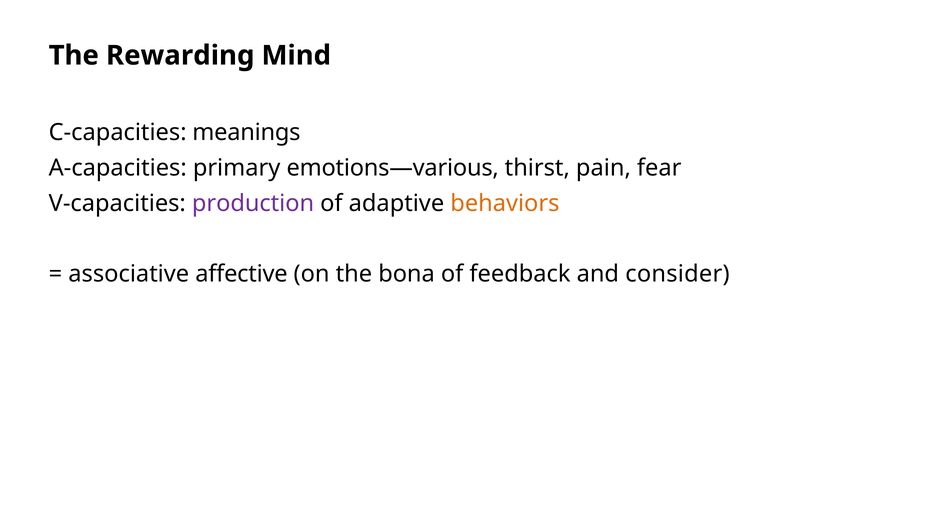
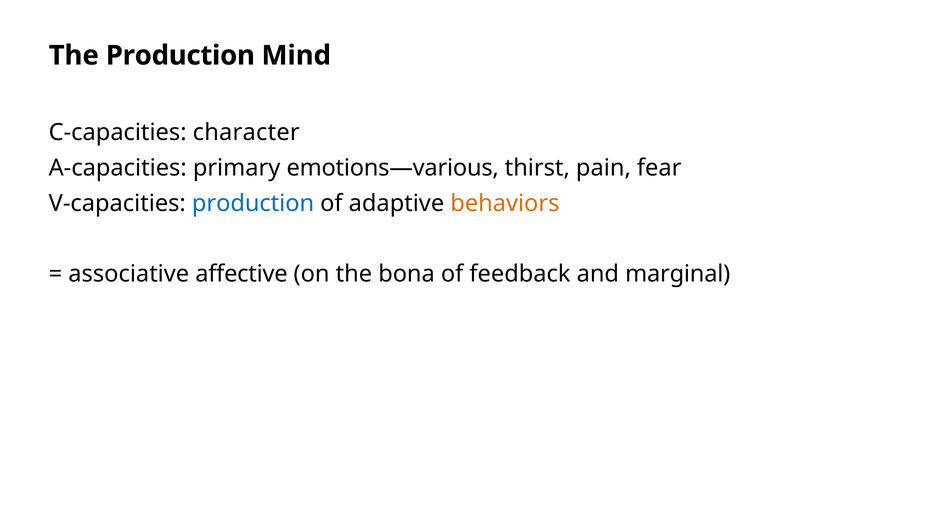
The Rewarding: Rewarding -> Production
meanings: meanings -> character
production at (253, 203) colour: purple -> blue
consider: consider -> marginal
